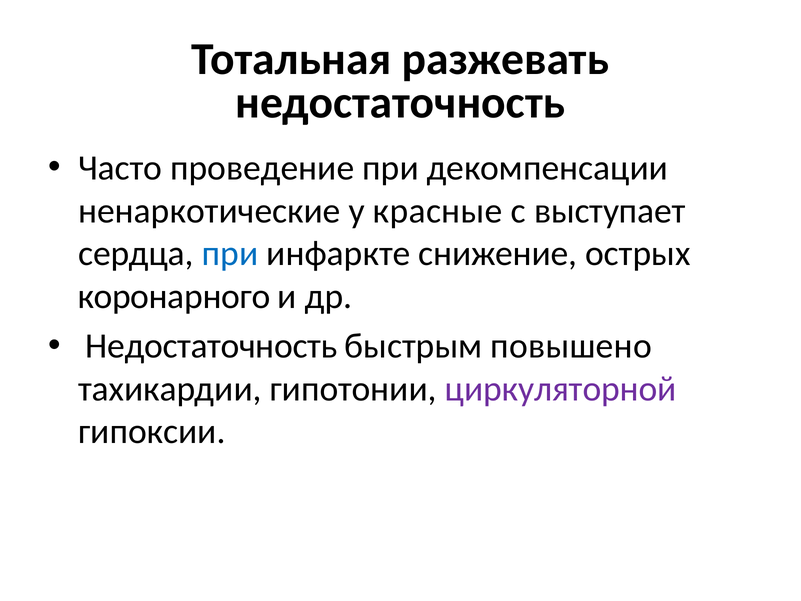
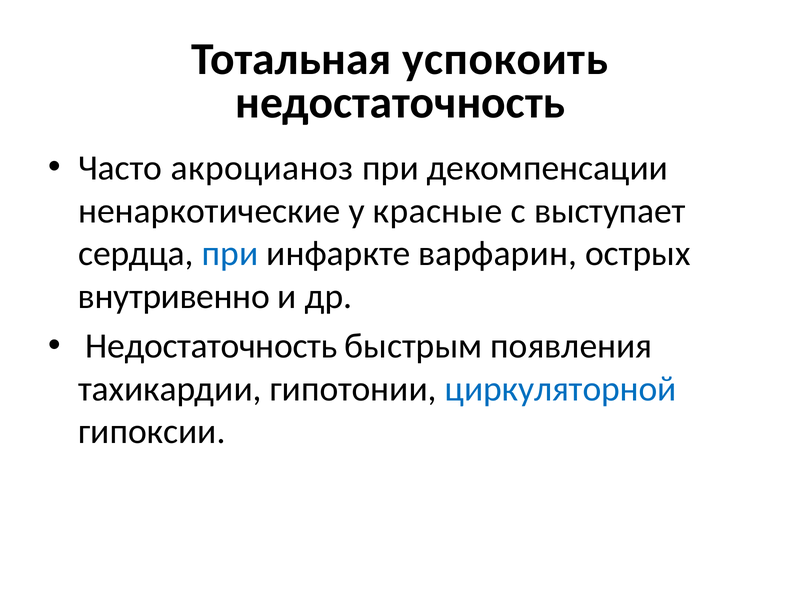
разжевать: разжевать -> успокоить
проведение: проведение -> акроцианоз
снижение: снижение -> варфарин
коронарного: коронарного -> внутривенно
повышено: повышено -> появления
циркуляторной colour: purple -> blue
